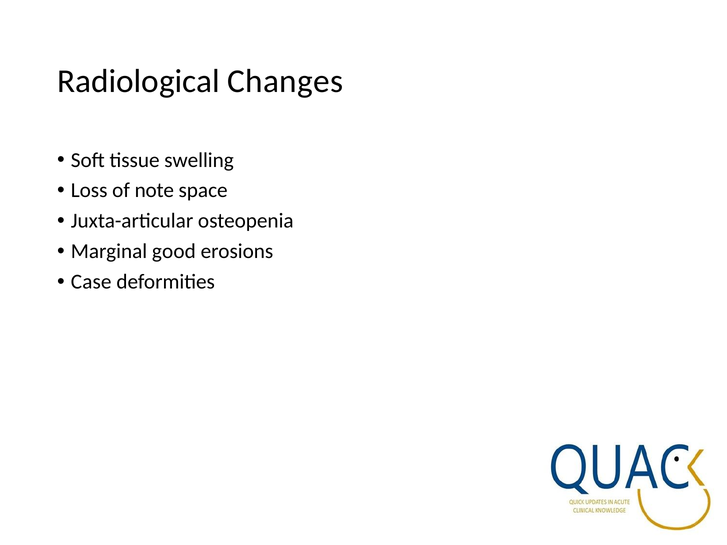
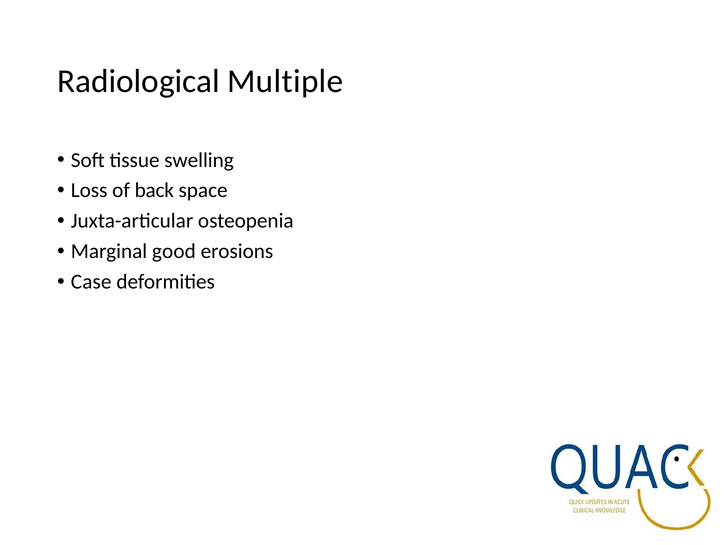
Changes: Changes -> Multiple
note: note -> back
